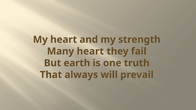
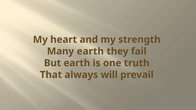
Many heart: heart -> earth
